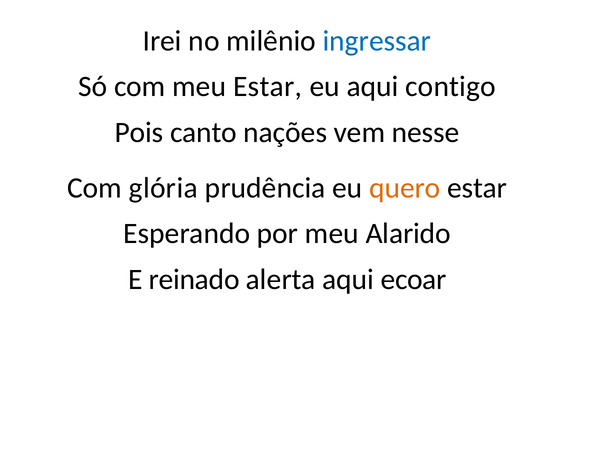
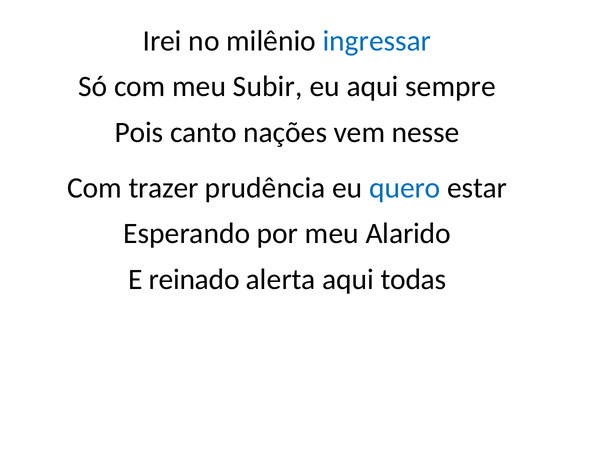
meu Estar: Estar -> Subir
contigo: contigo -> sempre
glória: glória -> trazer
quero colour: orange -> blue
ecoar: ecoar -> todas
